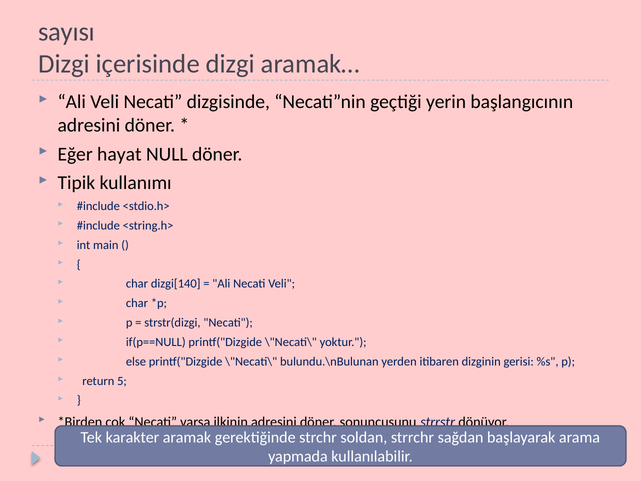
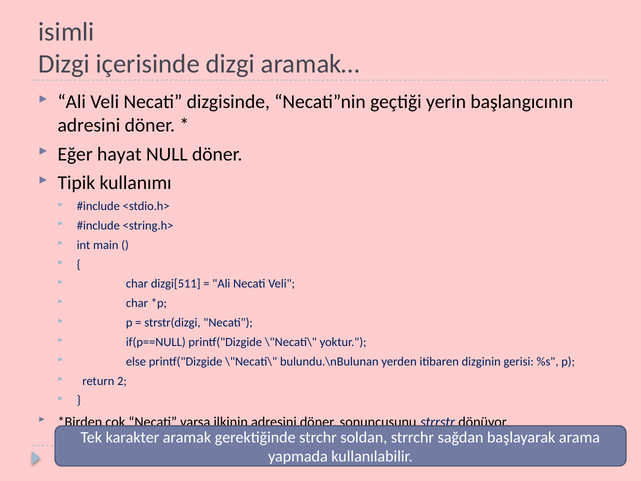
sayısı: sayısı -> isimli
dizgi[140: dizgi[140 -> dizgi[511
5: 5 -> 2
